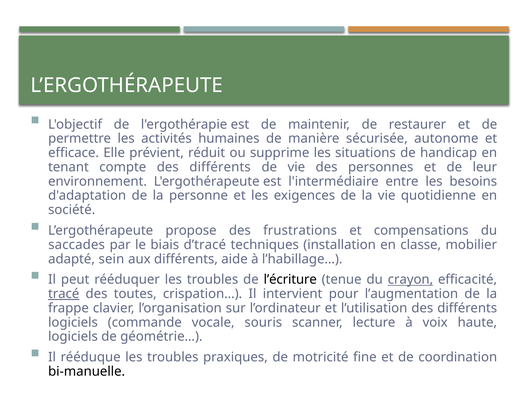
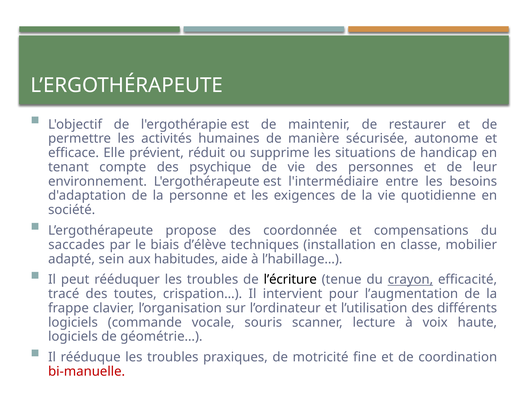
compte des différents: différents -> psychique
frustrations: frustrations -> coordonnée
d’tracé: d’tracé -> d’élève
aux différents: différents -> habitudes
tracé underline: present -> none
bi-manuelle colour: black -> red
